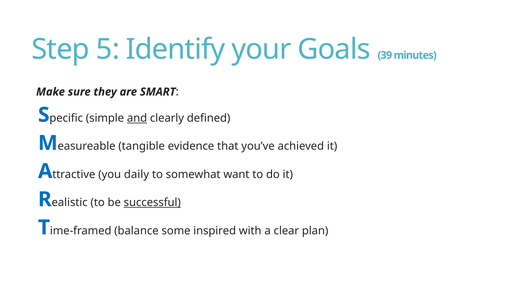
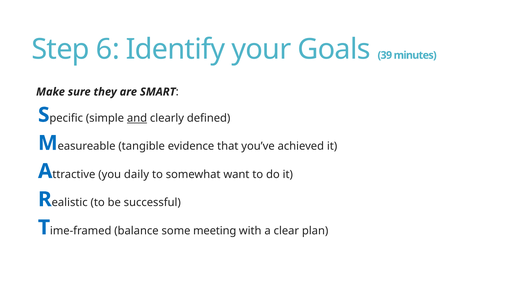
5: 5 -> 6
successful underline: present -> none
inspired: inspired -> meeting
